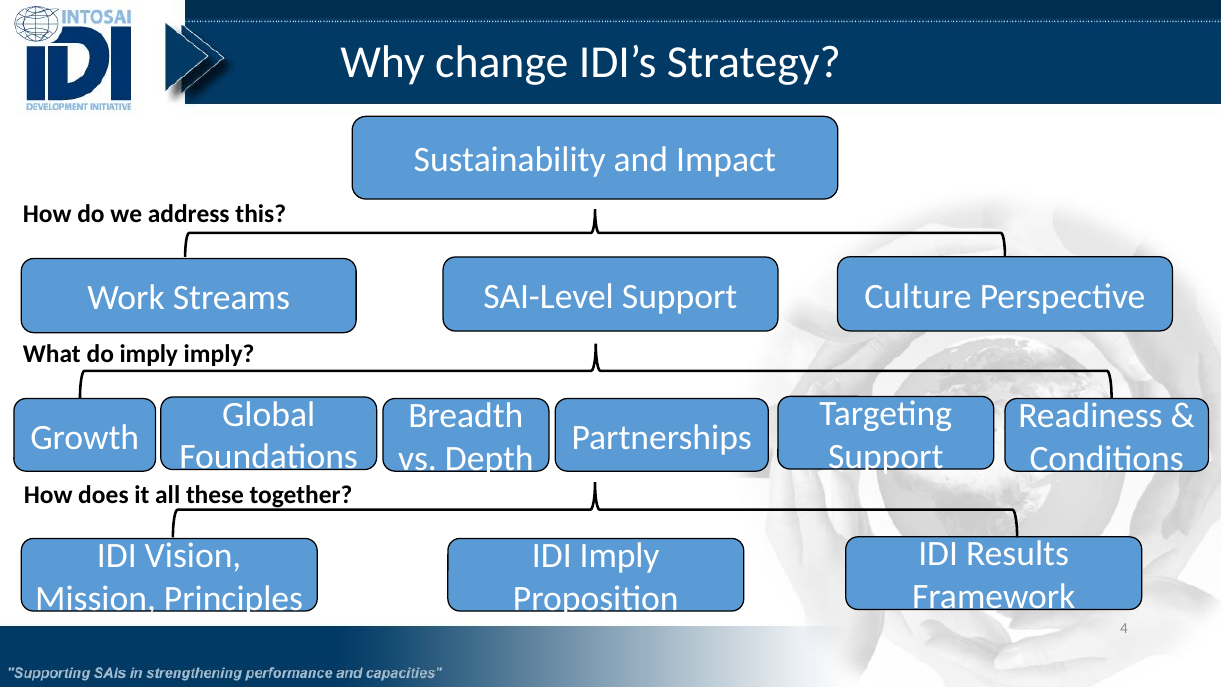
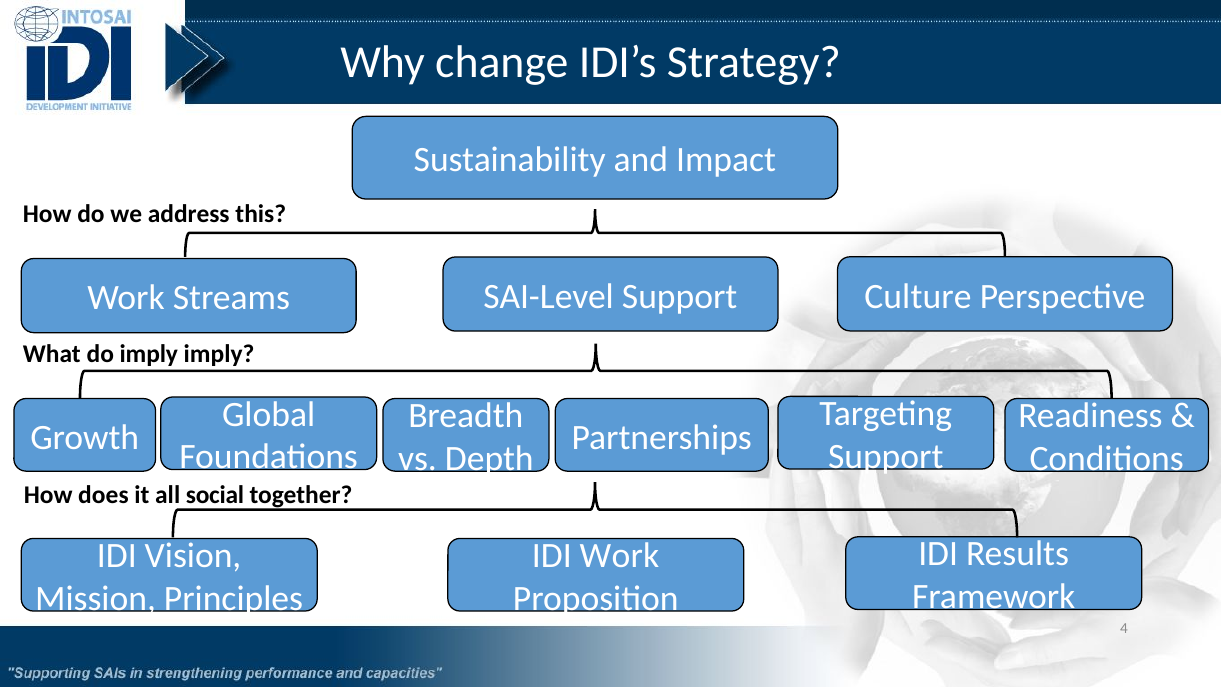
these: these -> social
IDI Imply: Imply -> Work
